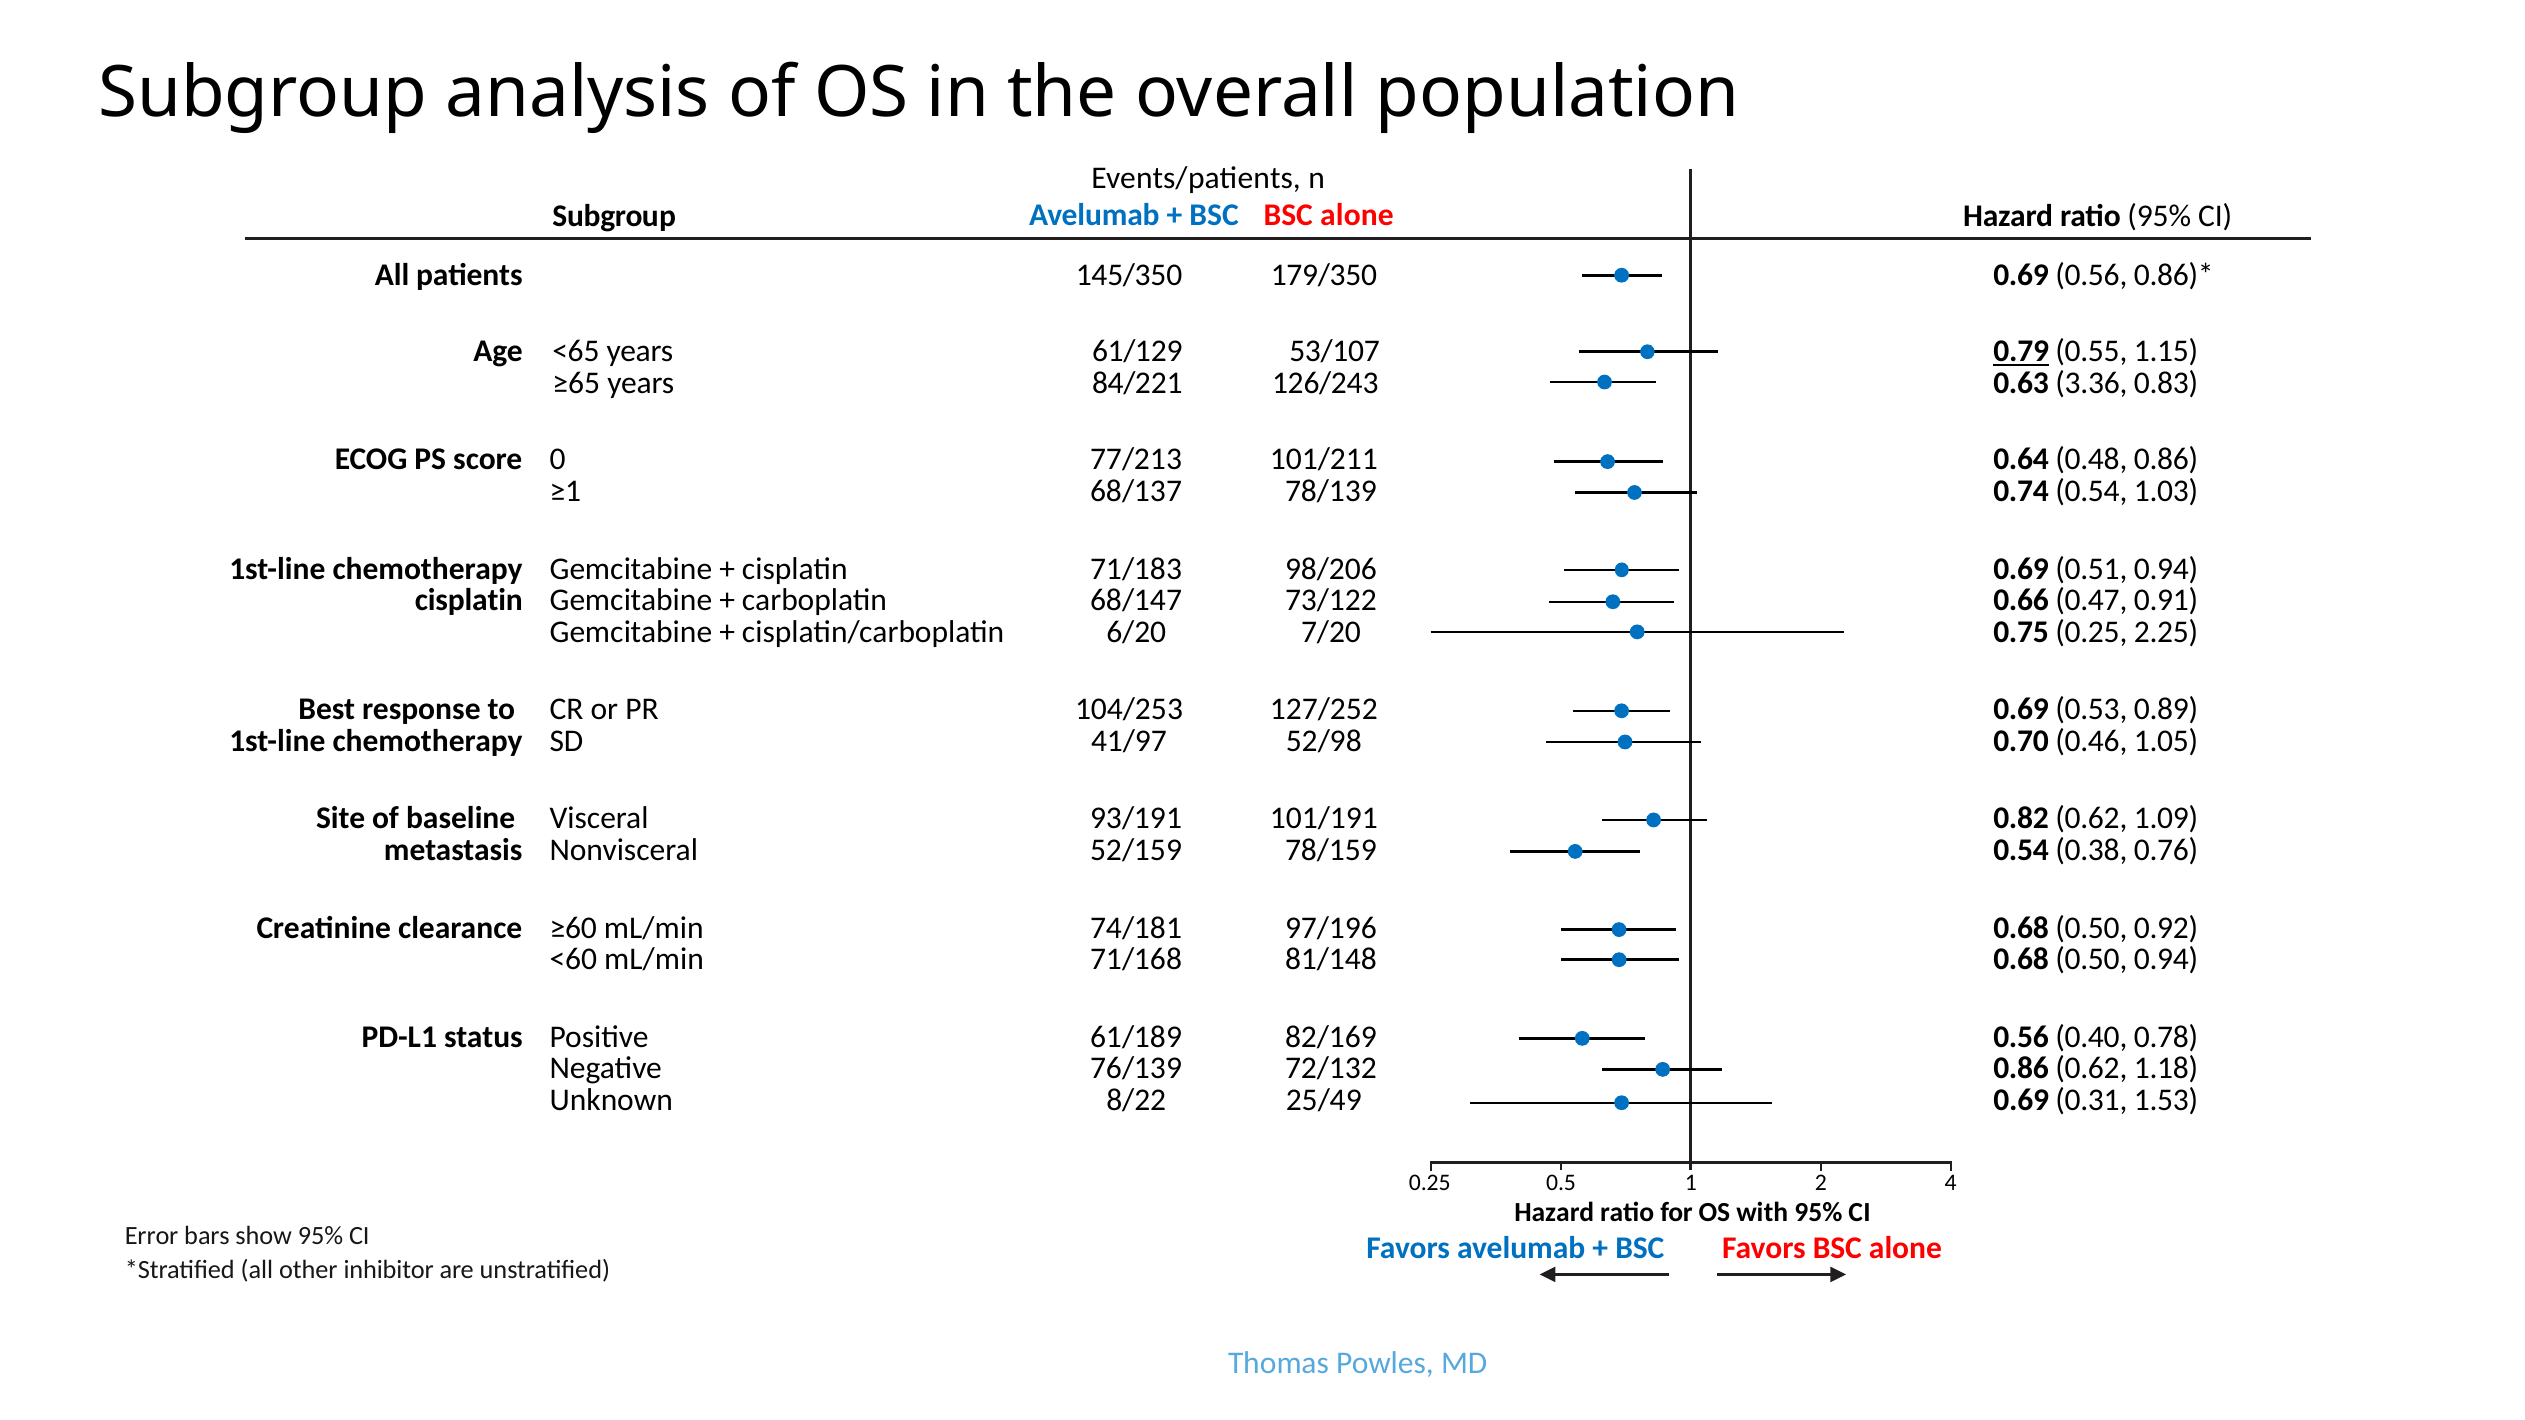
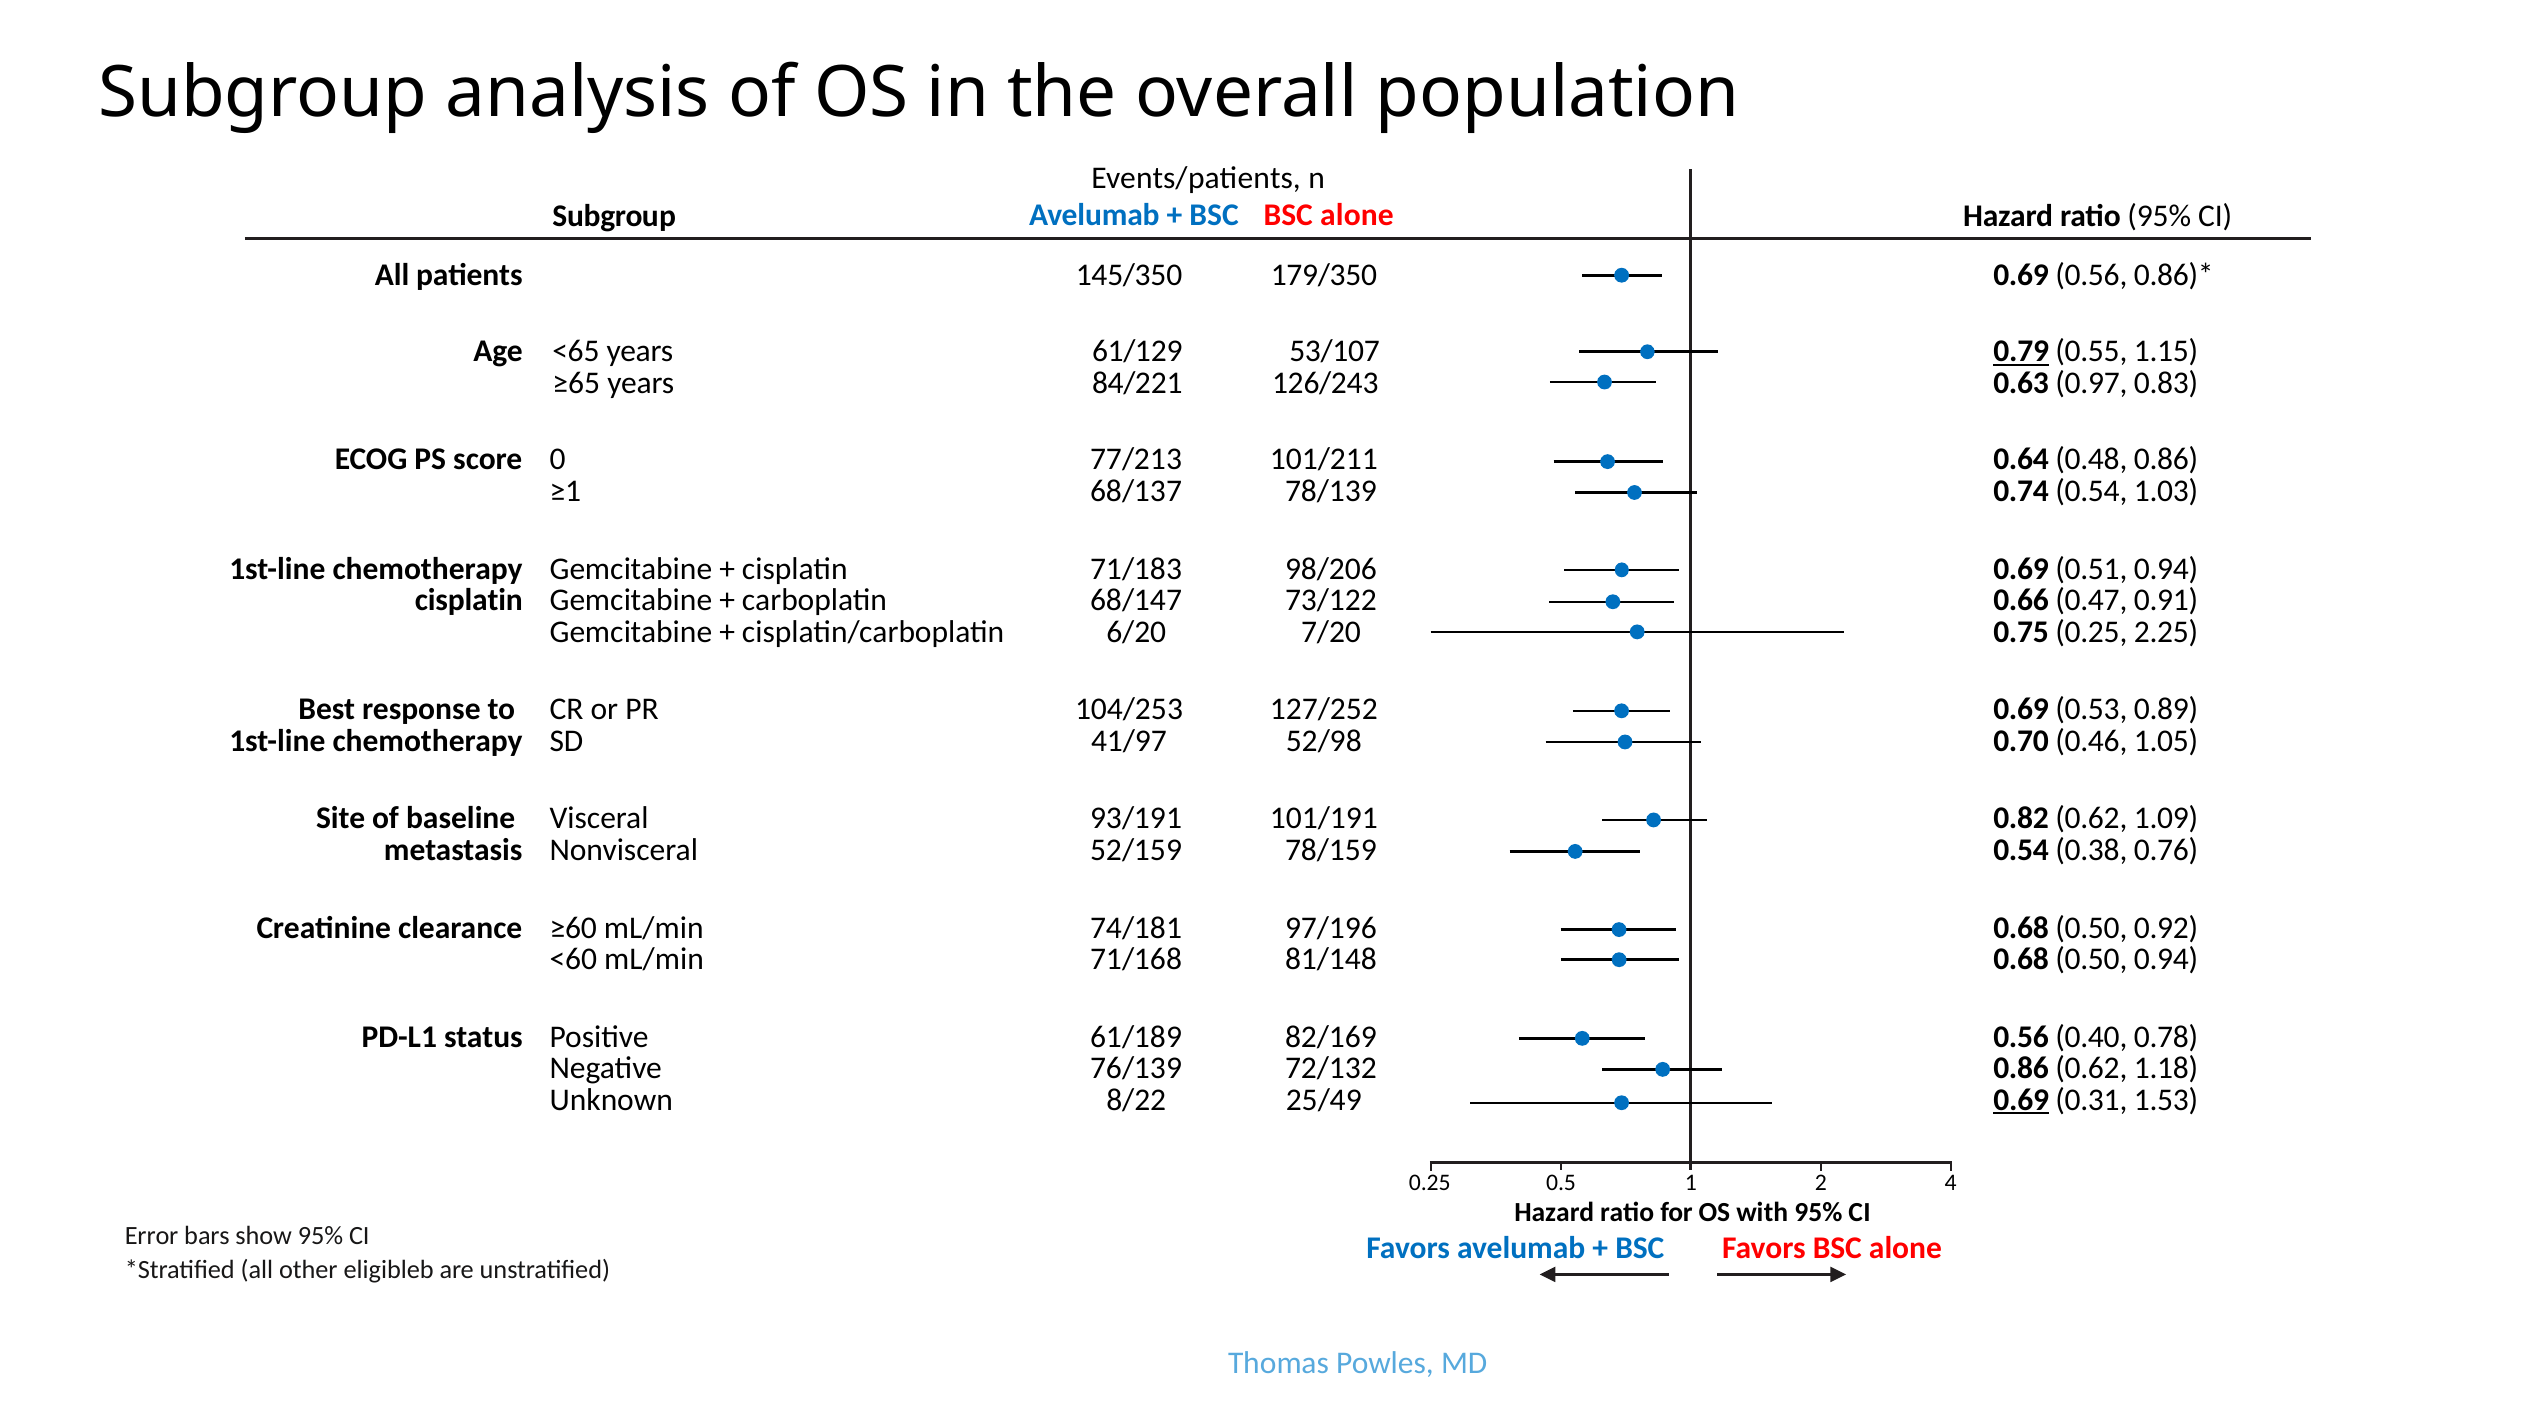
3.36: 3.36 -> 0.97
0.69 at (2021, 1100) underline: none -> present
inhibitor: inhibitor -> eligibleb
